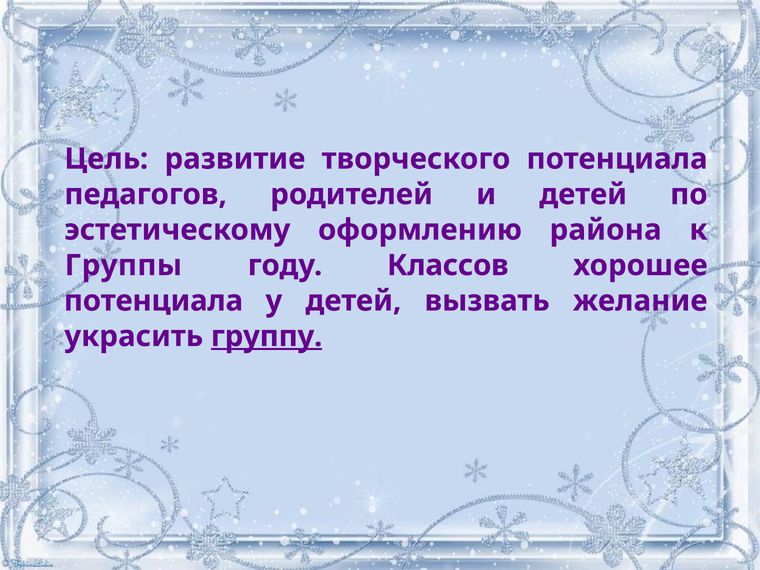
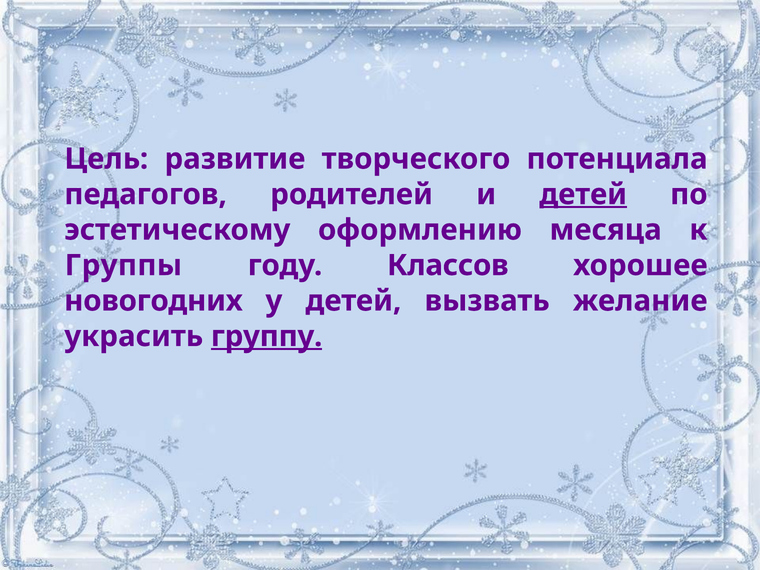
детей at (583, 194) underline: none -> present
района: района -> месяца
потенциала at (153, 301): потенциала -> новогодних
